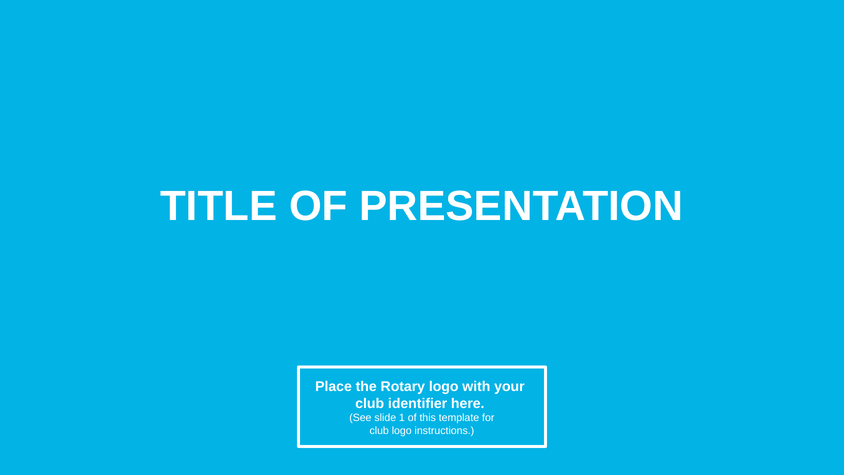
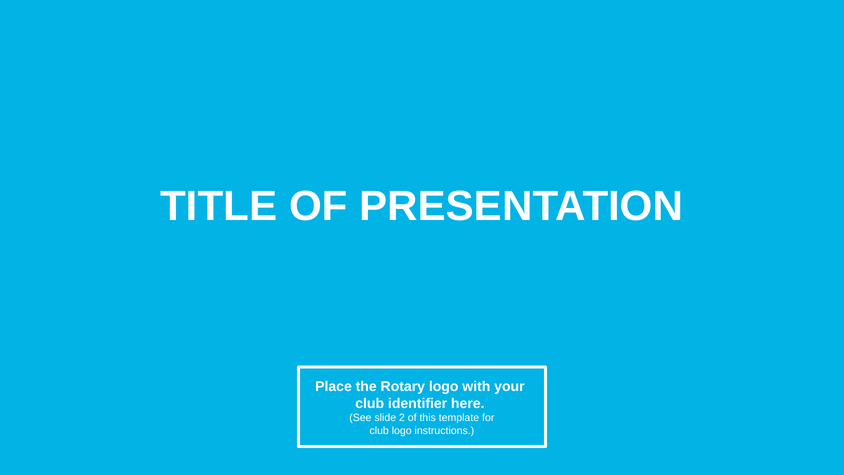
1: 1 -> 2
